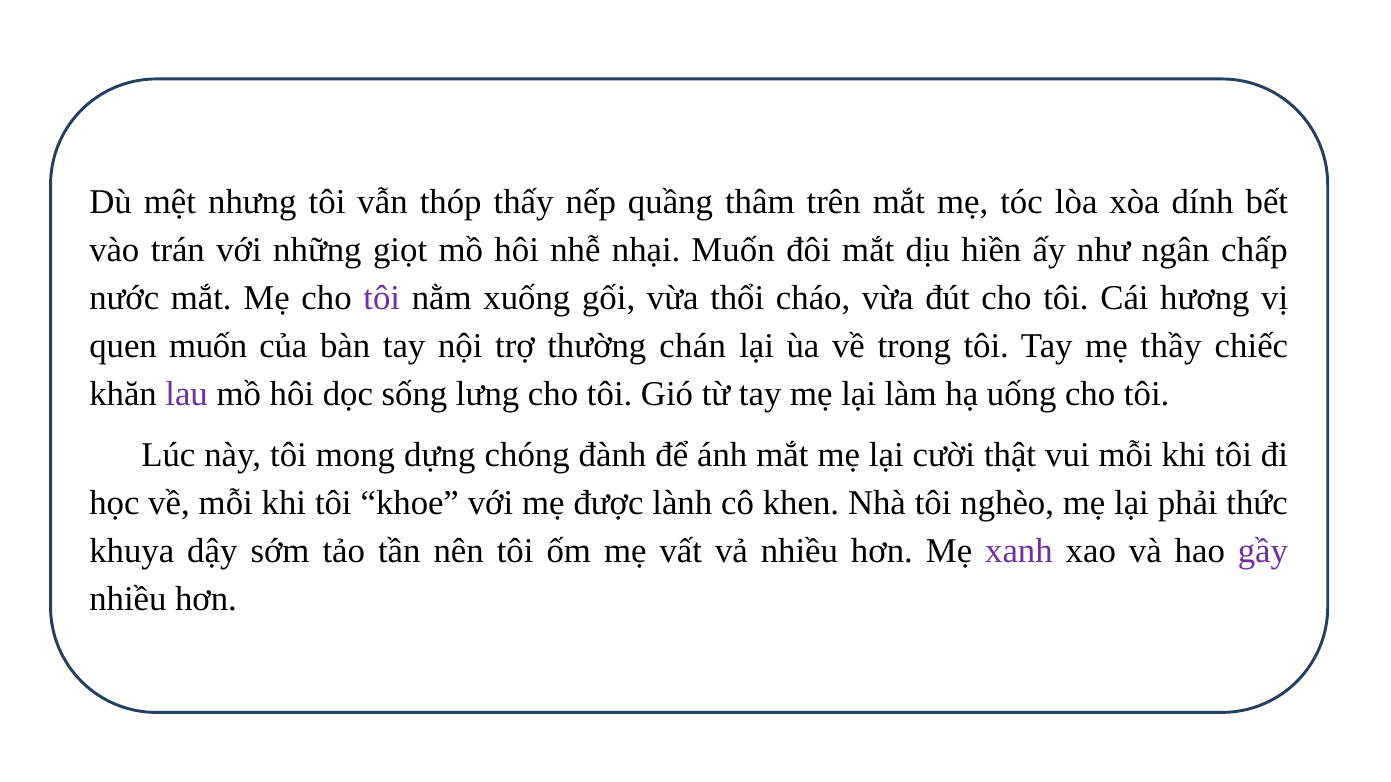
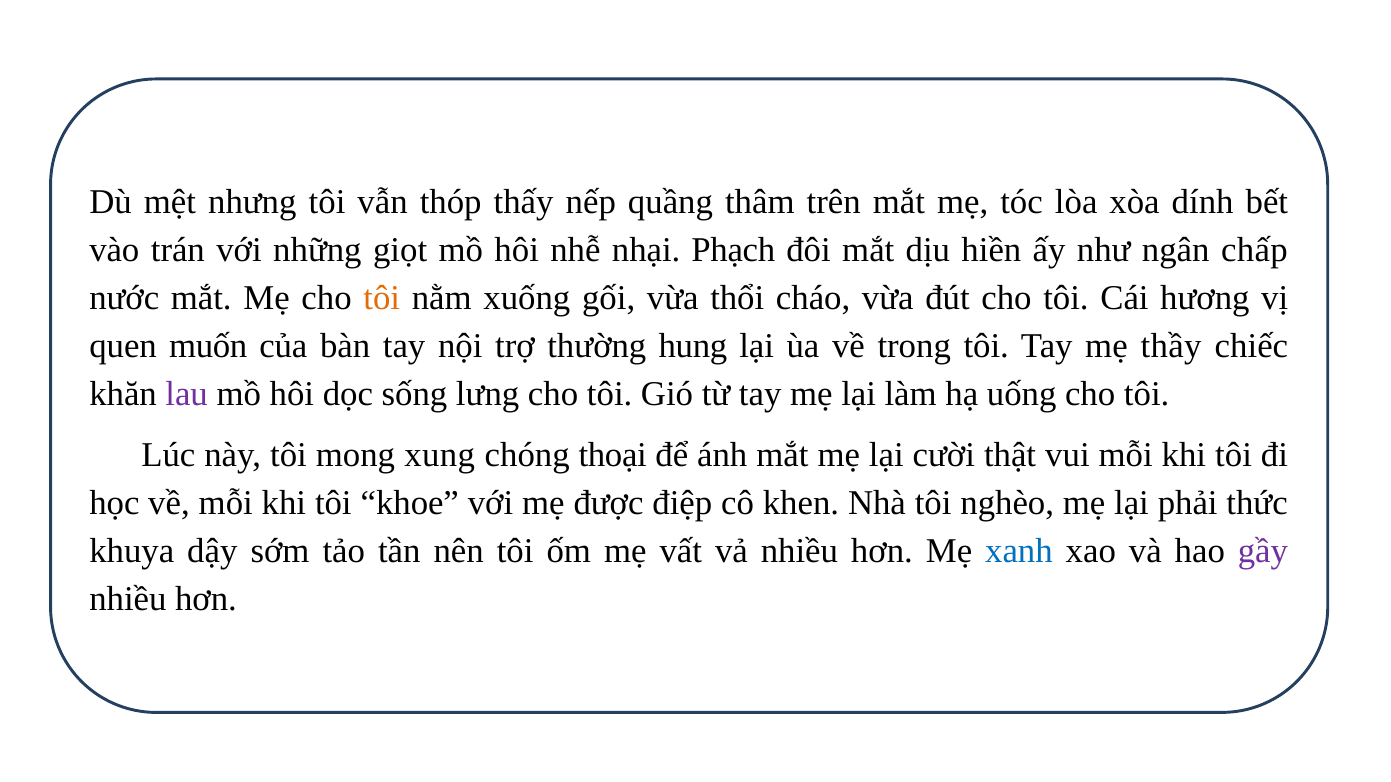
nhại Muốn: Muốn -> Phạch
tôi at (382, 299) colour: purple -> orange
chán: chán -> hung
dựng: dựng -> xung
đành: đành -> thoại
lành: lành -> điệp
xanh colour: purple -> blue
